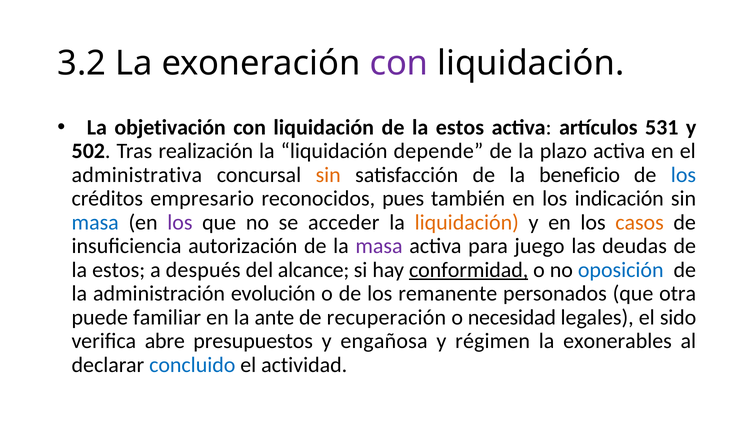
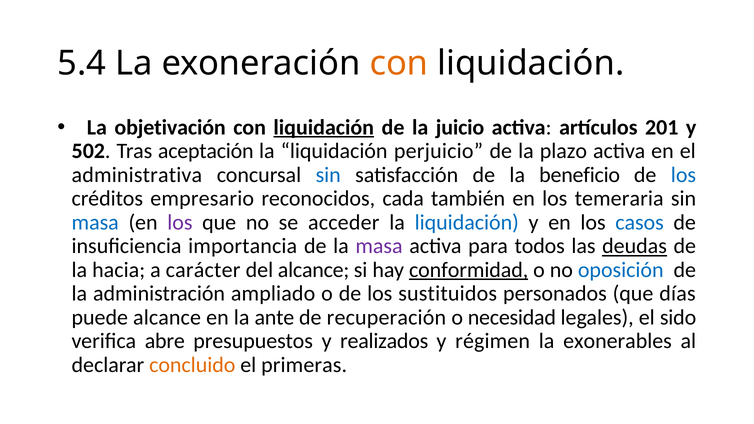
3.2: 3.2 -> 5.4
con at (399, 63) colour: purple -> orange
liquidación at (324, 127) underline: none -> present
estos at (460, 127): estos -> juicio
531: 531 -> 201
realización: realización -> aceptación
depende: depende -> perjuicio
sin at (328, 175) colour: orange -> blue
pues: pues -> cada
indicación: indicación -> temeraria
liquidación at (467, 223) colour: orange -> blue
casos colour: orange -> blue
autorización: autorización -> importancia
juego: juego -> todos
deudas underline: none -> present
estos at (119, 270): estos -> hacia
después: después -> carácter
evolución: evolución -> ampliado
remanente: remanente -> sustituidos
otra: otra -> días
puede familiar: familiar -> alcance
engañosa: engañosa -> realizados
concluido colour: blue -> orange
actividad: actividad -> primeras
